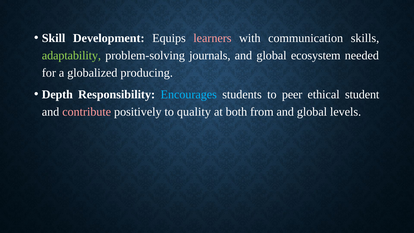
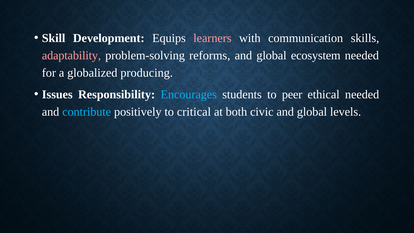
adaptability colour: light green -> pink
journals: journals -> reforms
Depth: Depth -> Issues
ethical student: student -> needed
contribute colour: pink -> light blue
quality: quality -> critical
from: from -> civic
